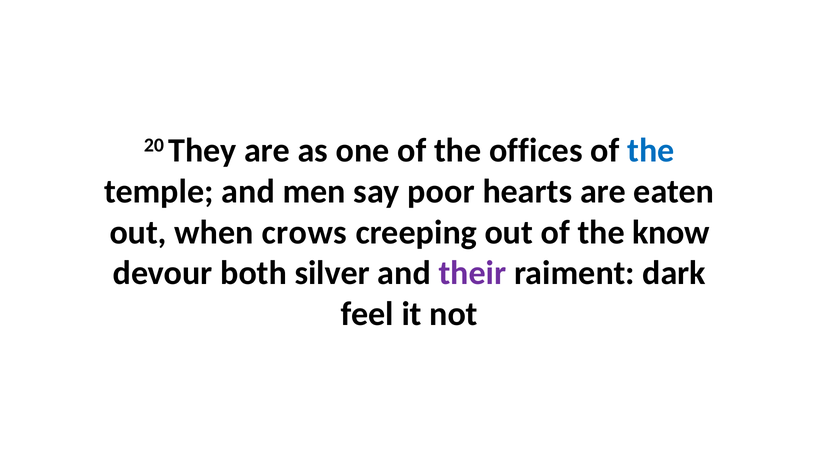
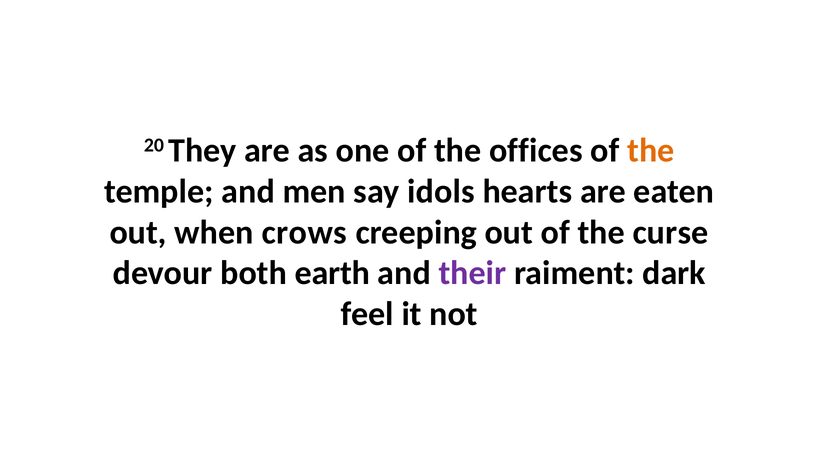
the at (651, 151) colour: blue -> orange
poor: poor -> idols
know: know -> curse
silver: silver -> earth
